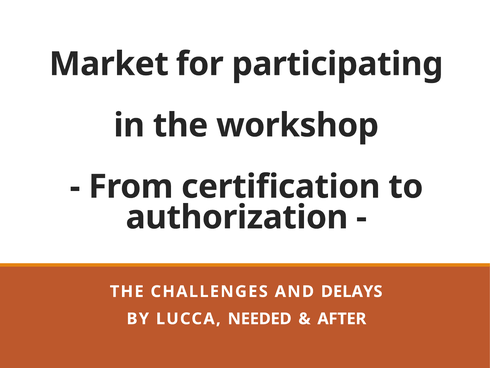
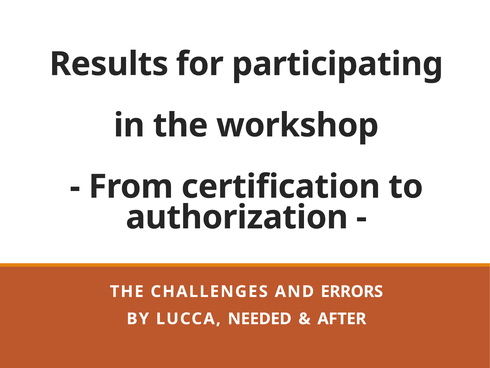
Market: Market -> Results
DELAYS: DELAYS -> ERRORS
